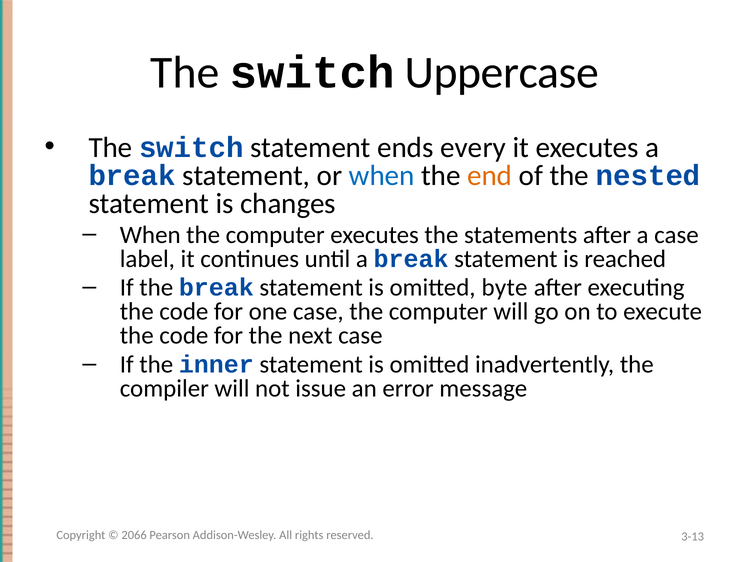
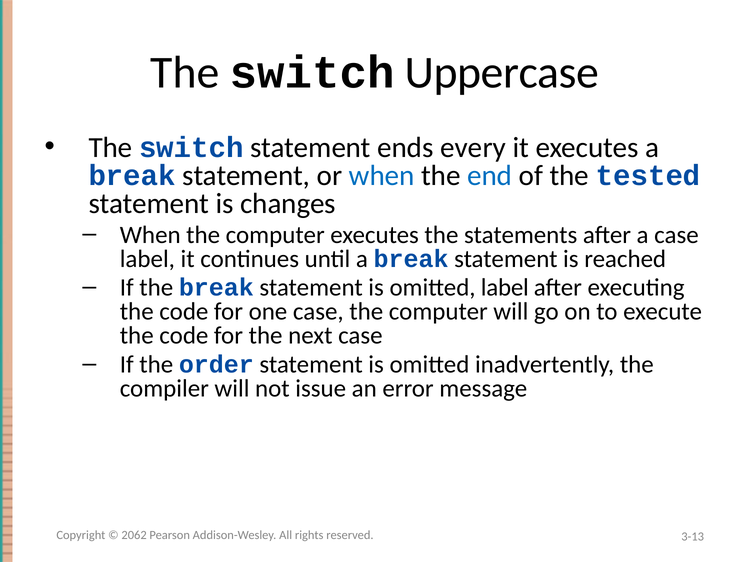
end colour: orange -> blue
nested: nested -> tested
omitted byte: byte -> label
inner: inner -> order
2066: 2066 -> 2062
